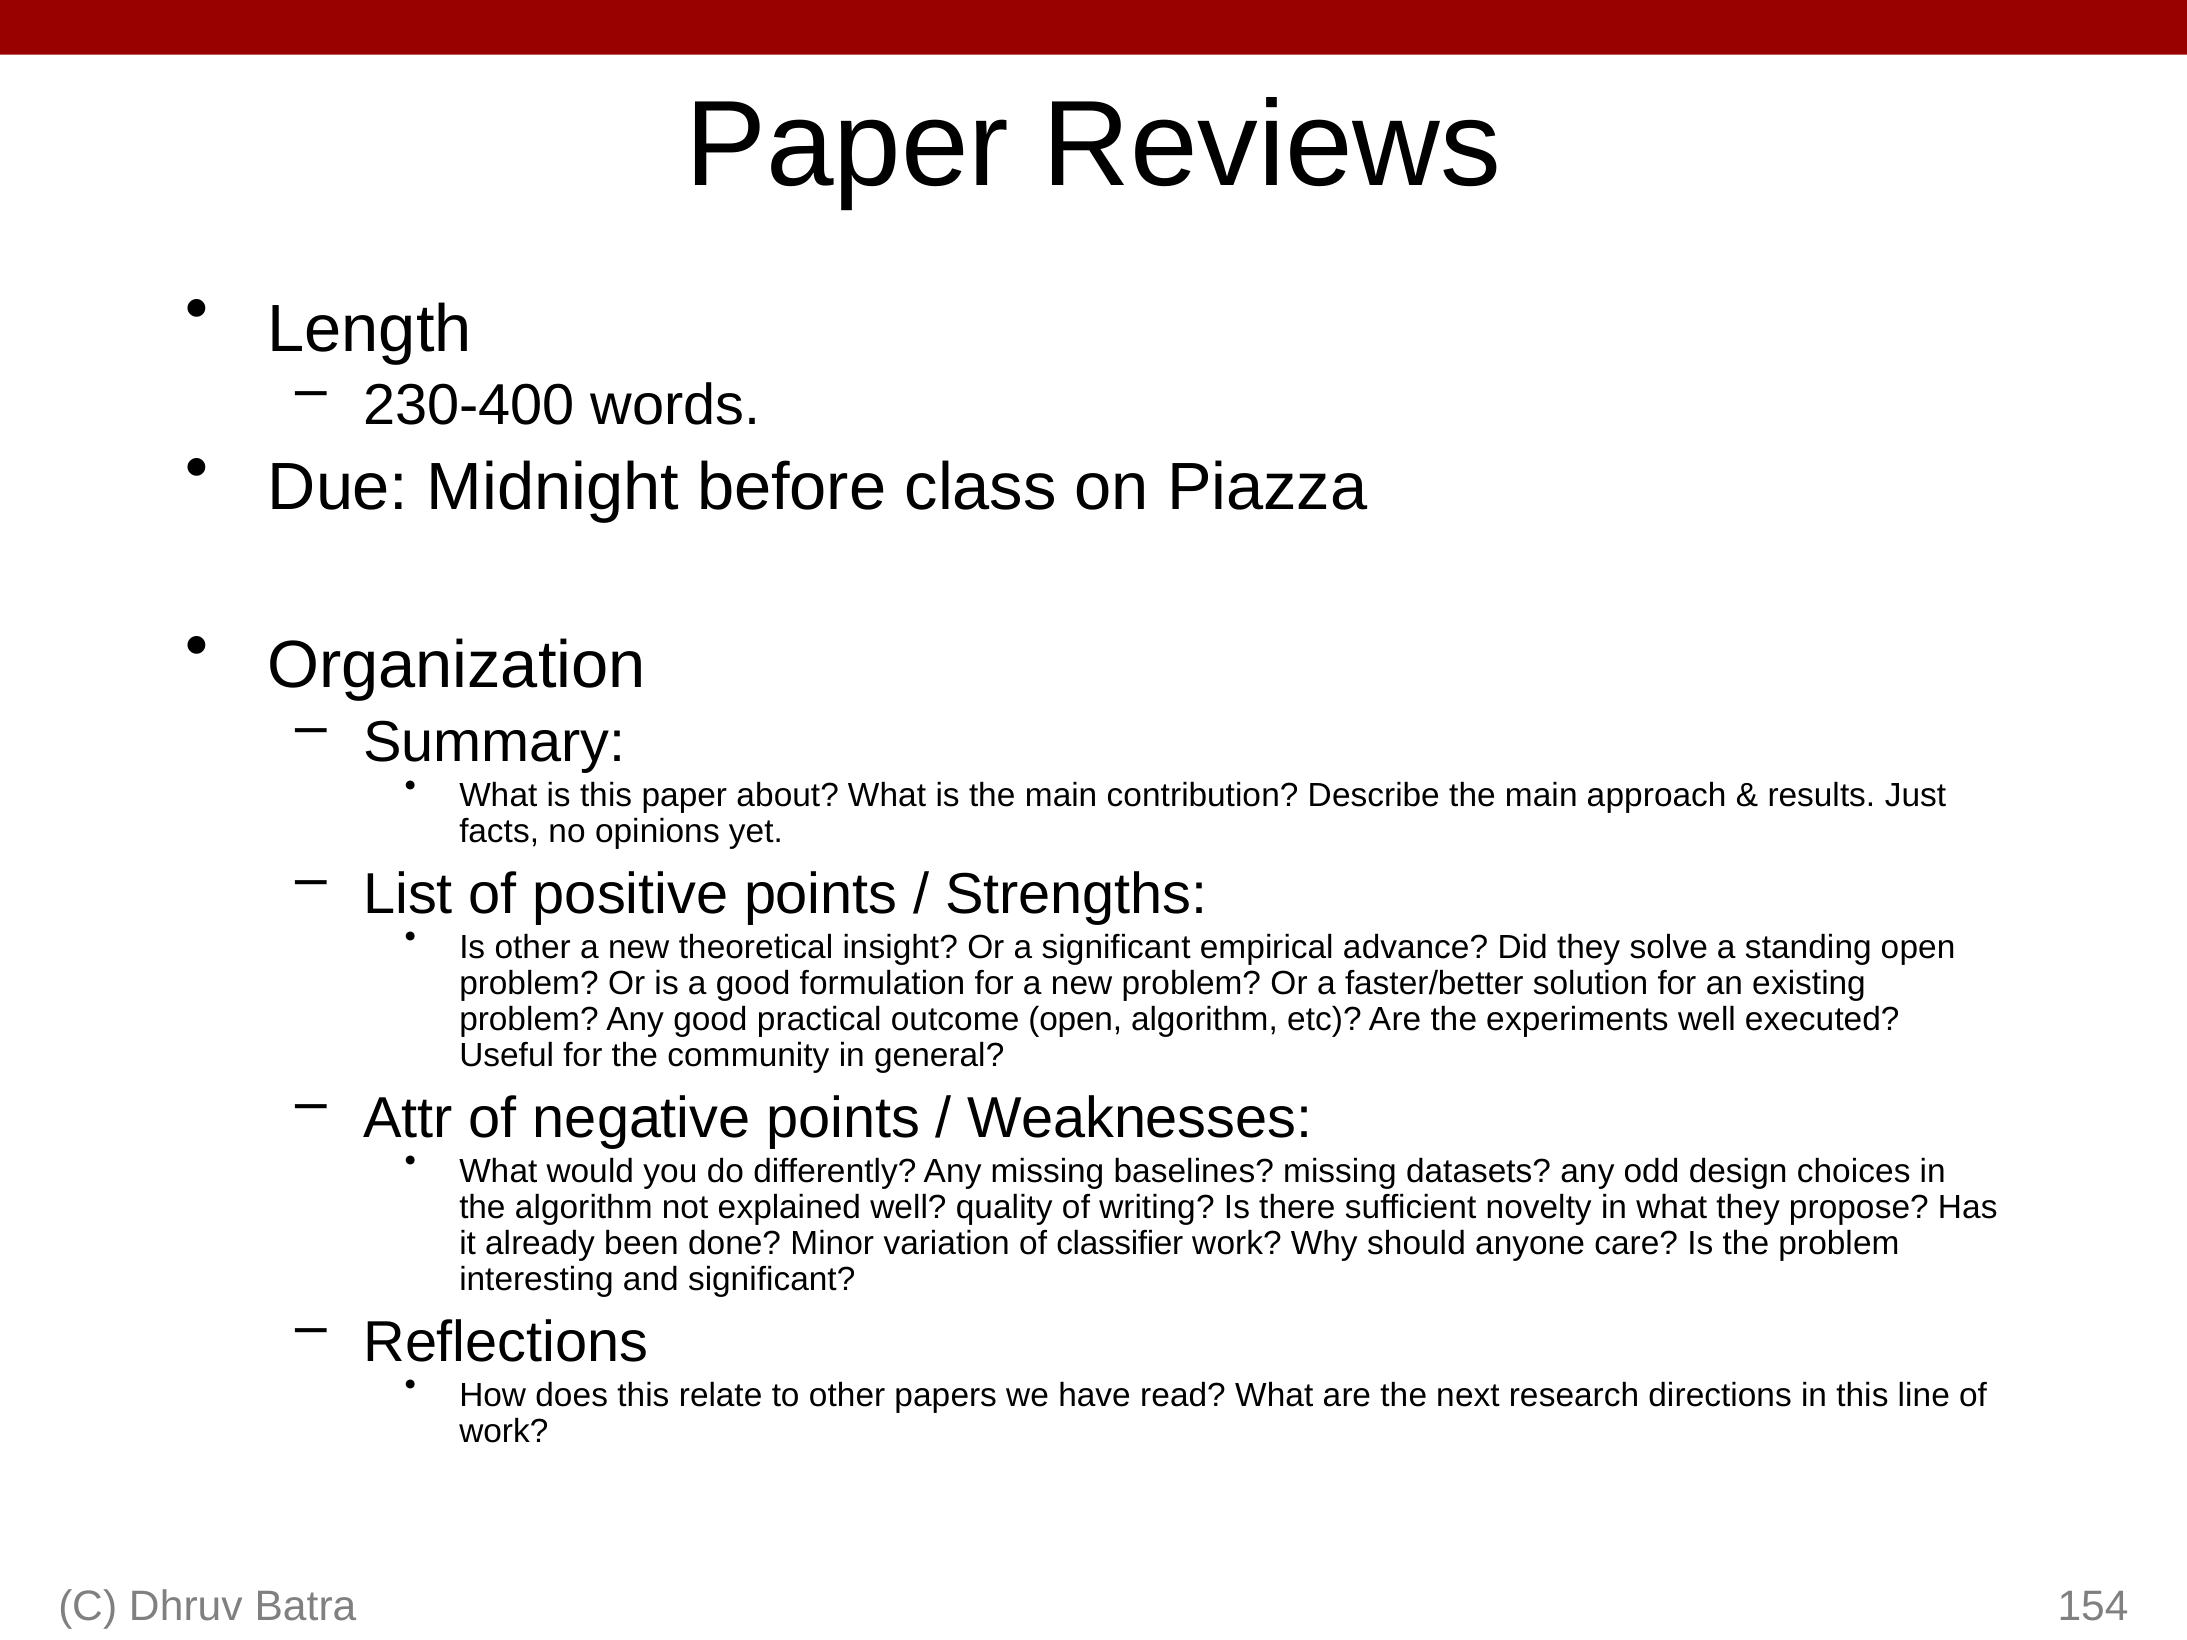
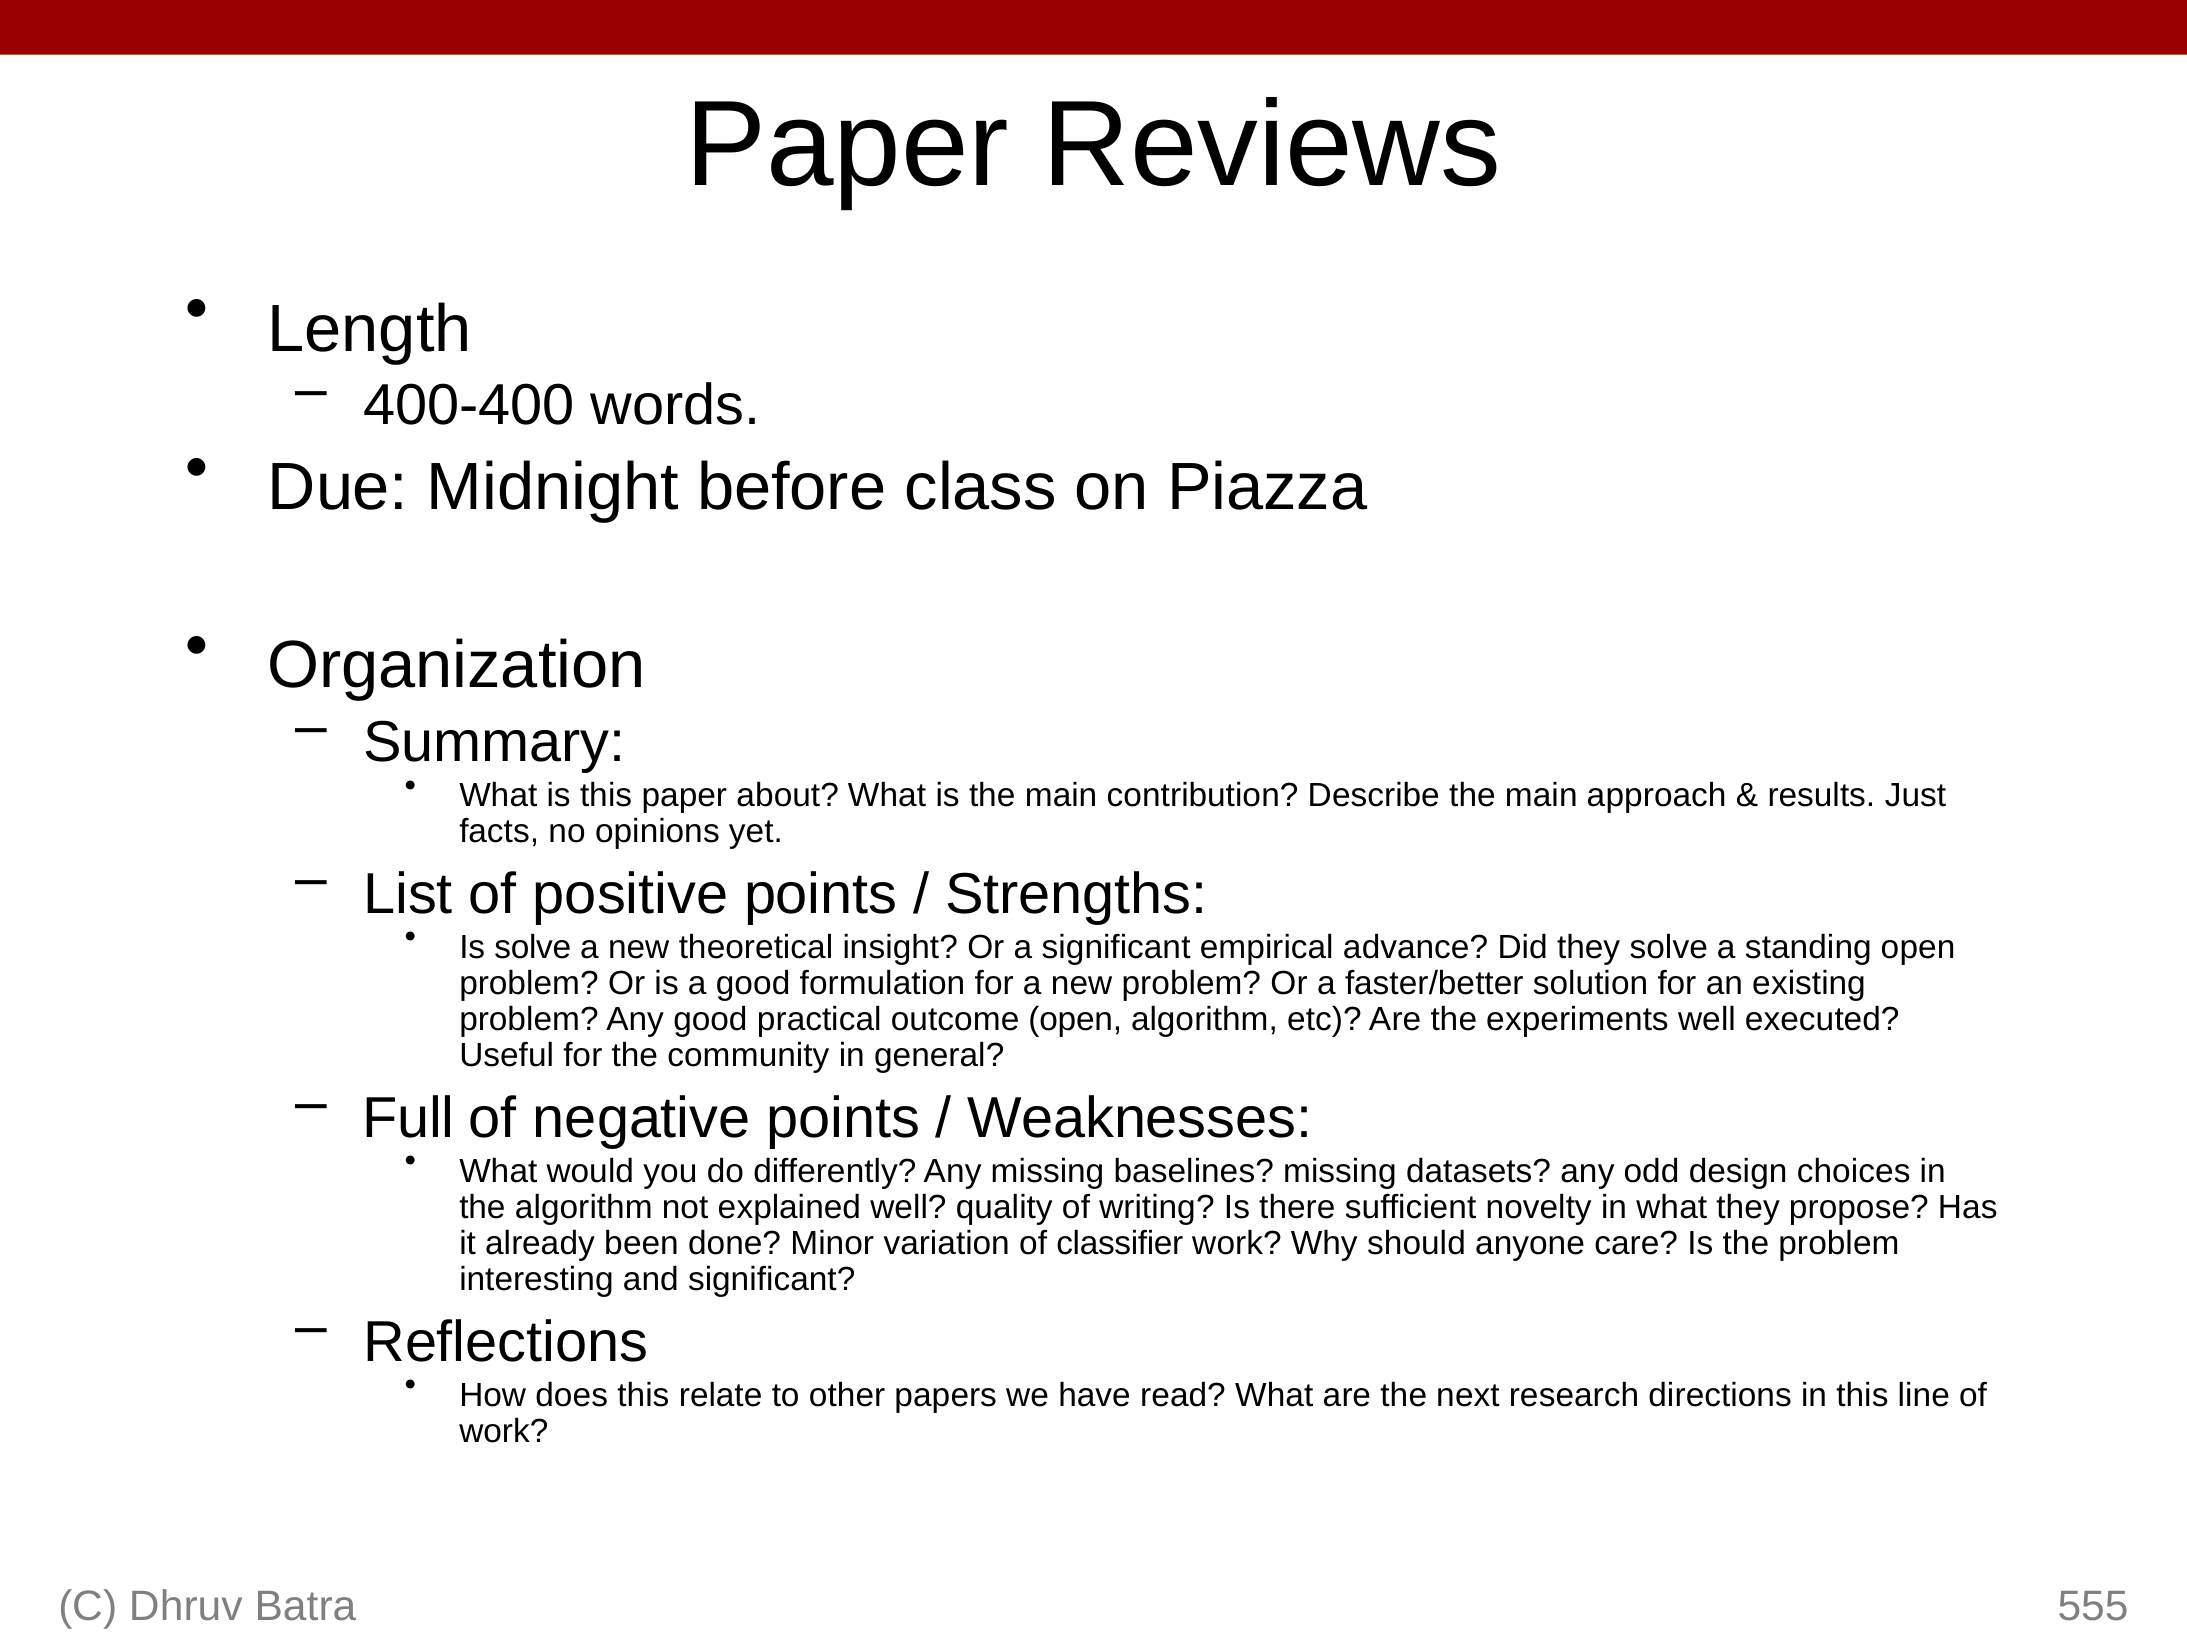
230-400: 230-400 -> 400-400
Is other: other -> solve
Attr: Attr -> Full
154: 154 -> 555
